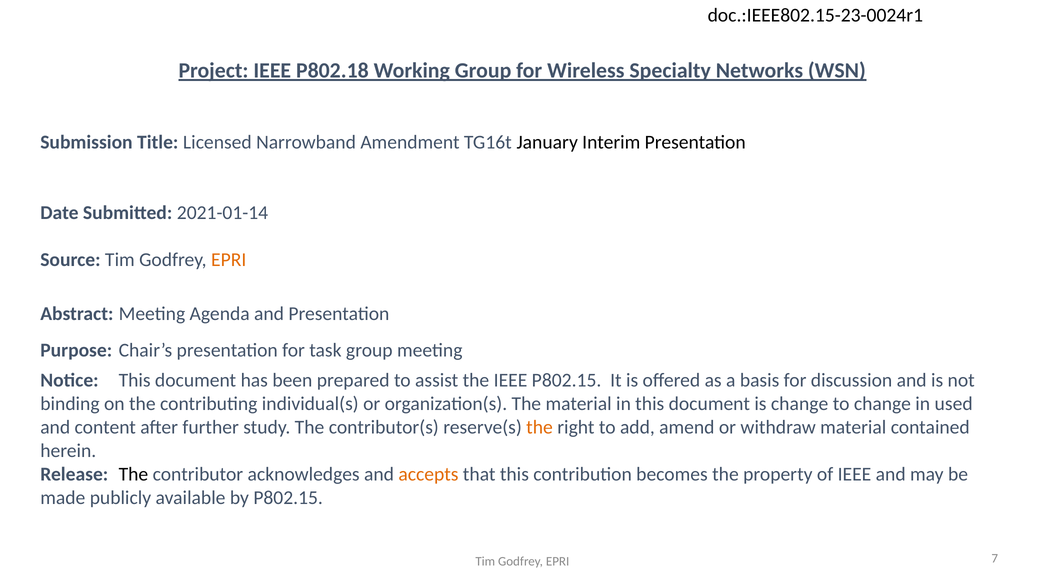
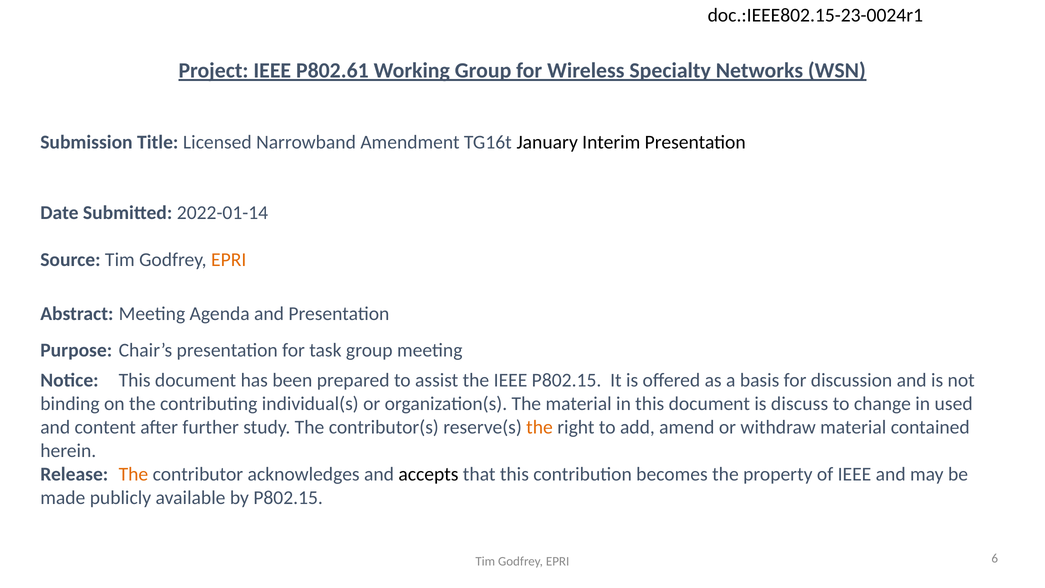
P802.18: P802.18 -> P802.61
2021-01-14: 2021-01-14 -> 2022-01-14
is change: change -> discuss
The at (133, 474) colour: black -> orange
accepts colour: orange -> black
7: 7 -> 6
